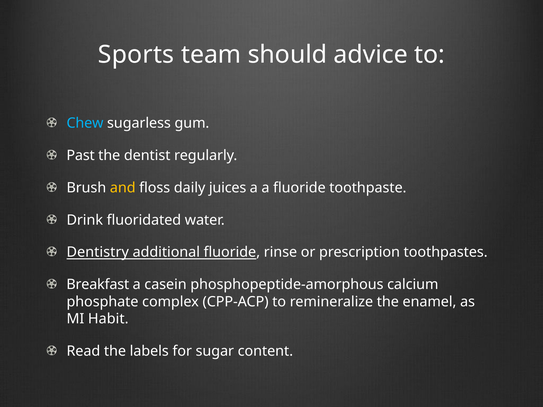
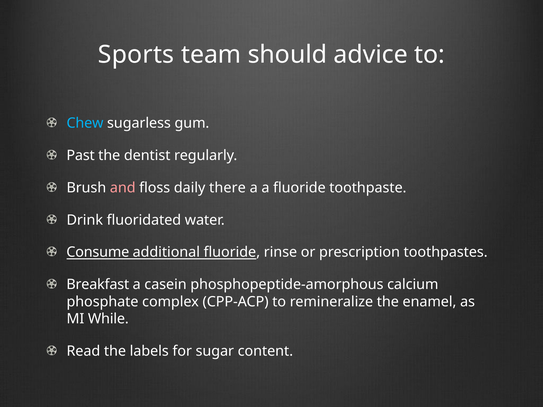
and colour: yellow -> pink
juices: juices -> there
Dentistry: Dentistry -> Consume
Habit: Habit -> While
